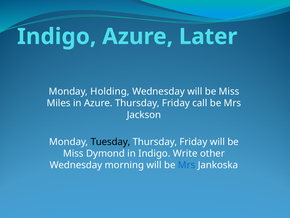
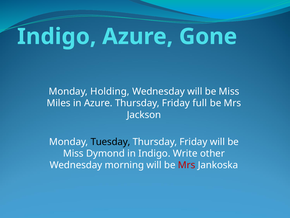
Later: Later -> Gone
call: call -> full
Mrs at (187, 165) colour: blue -> red
